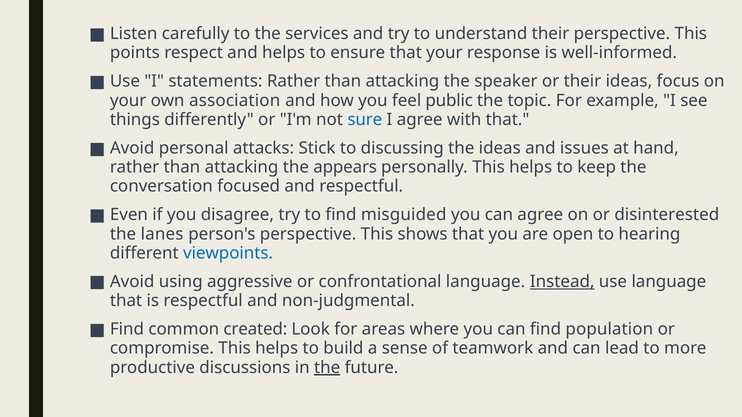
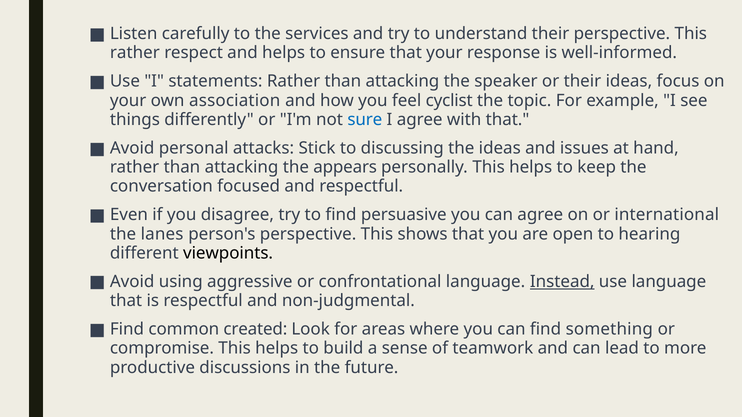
points at (135, 53): points -> rather
public: public -> cyclist
misguided: misguided -> persuasive
disinterested: disinterested -> international
viewpoints colour: blue -> black
population: population -> something
the at (327, 368) underline: present -> none
